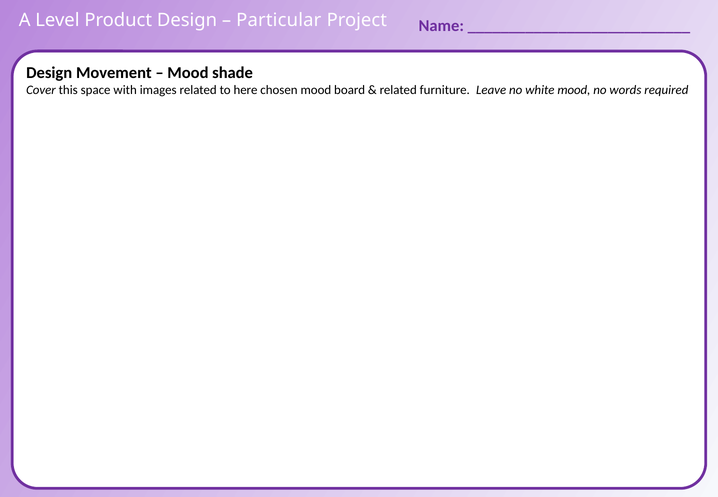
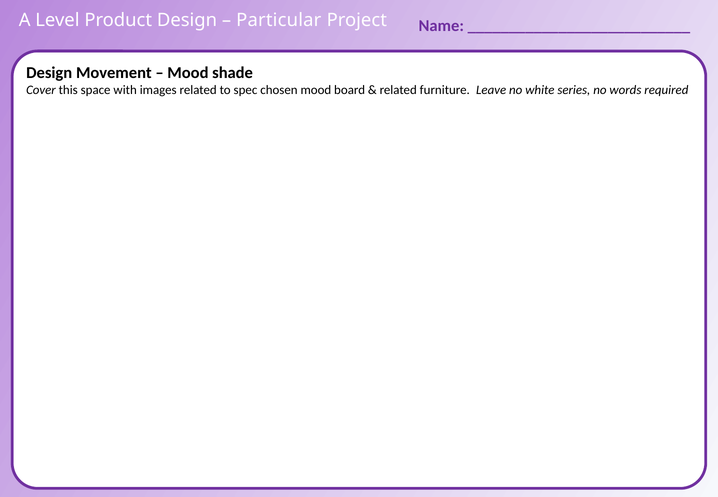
here: here -> spec
white mood: mood -> series
